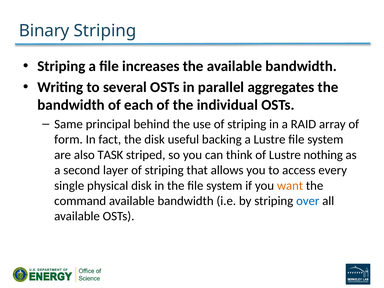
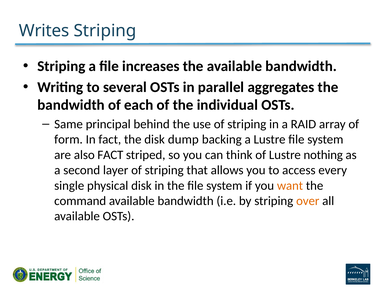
Binary: Binary -> Writes
useful: useful -> dump
also TASK: TASK -> FACT
over colour: blue -> orange
